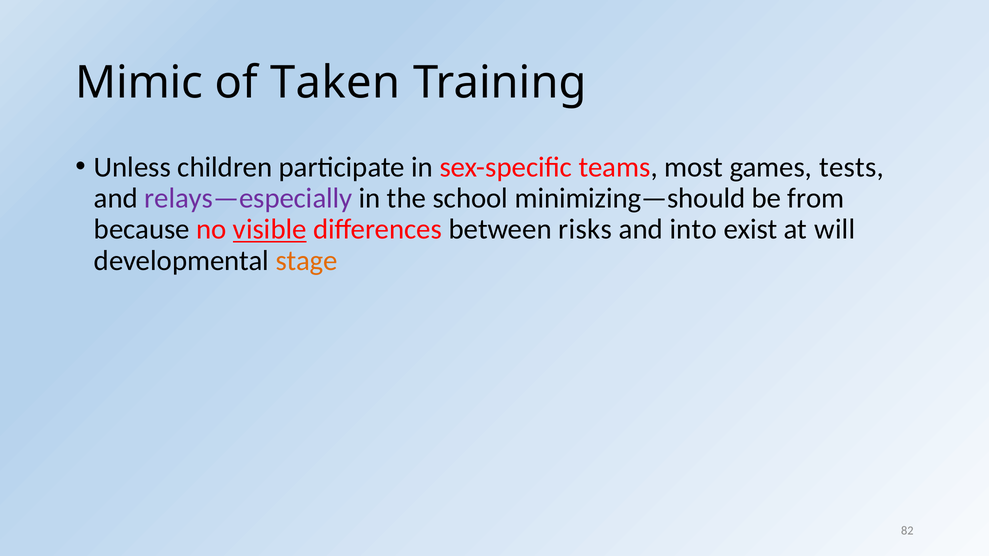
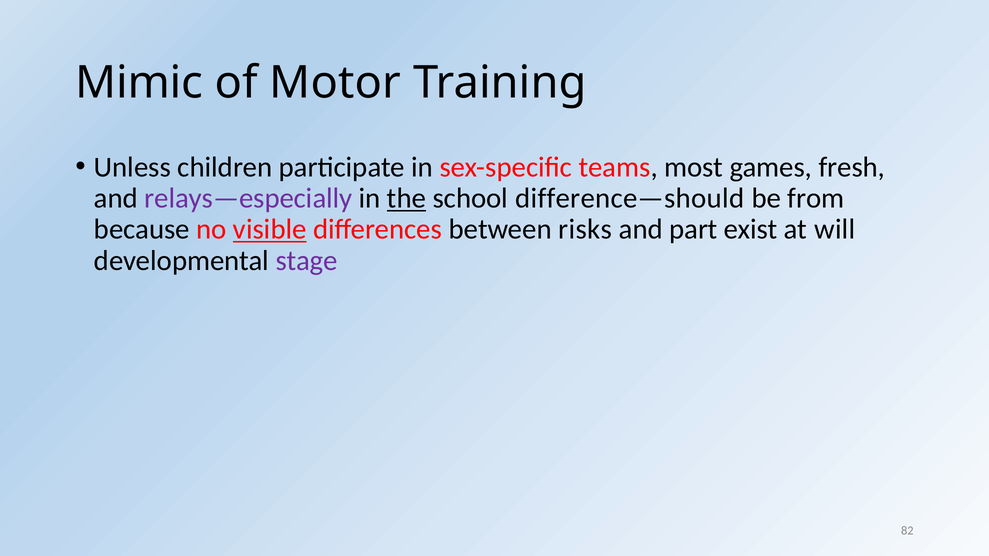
Taken: Taken -> Motor
tests: tests -> fresh
the underline: none -> present
minimizing—should: minimizing—should -> difference—should
into: into -> part
stage colour: orange -> purple
